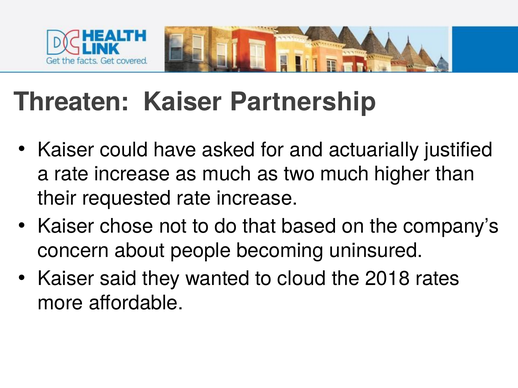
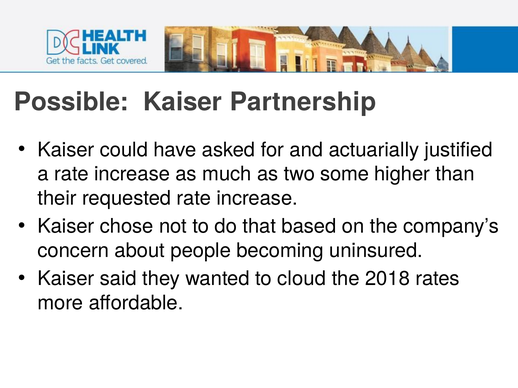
Threaten: Threaten -> Possible
two much: much -> some
